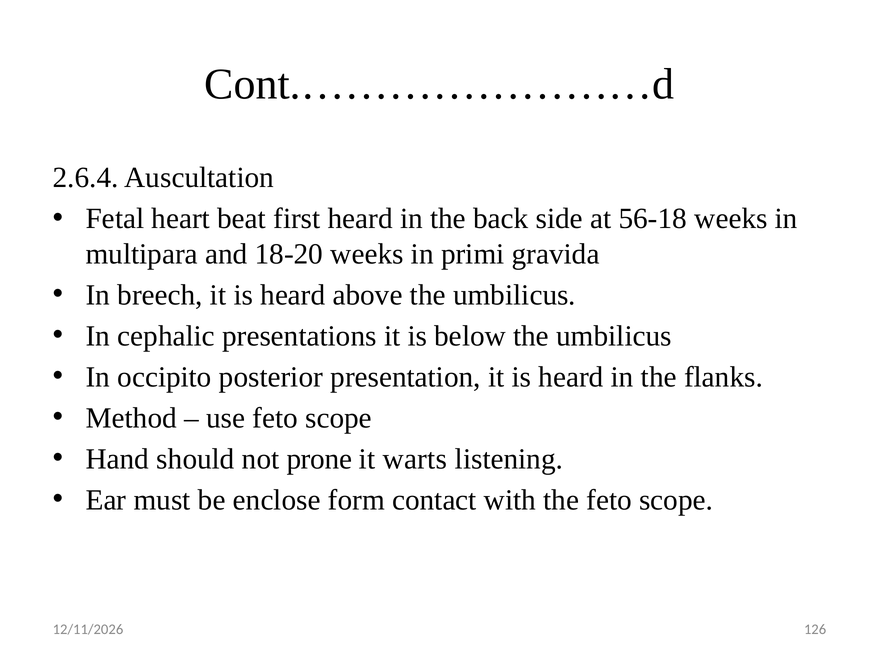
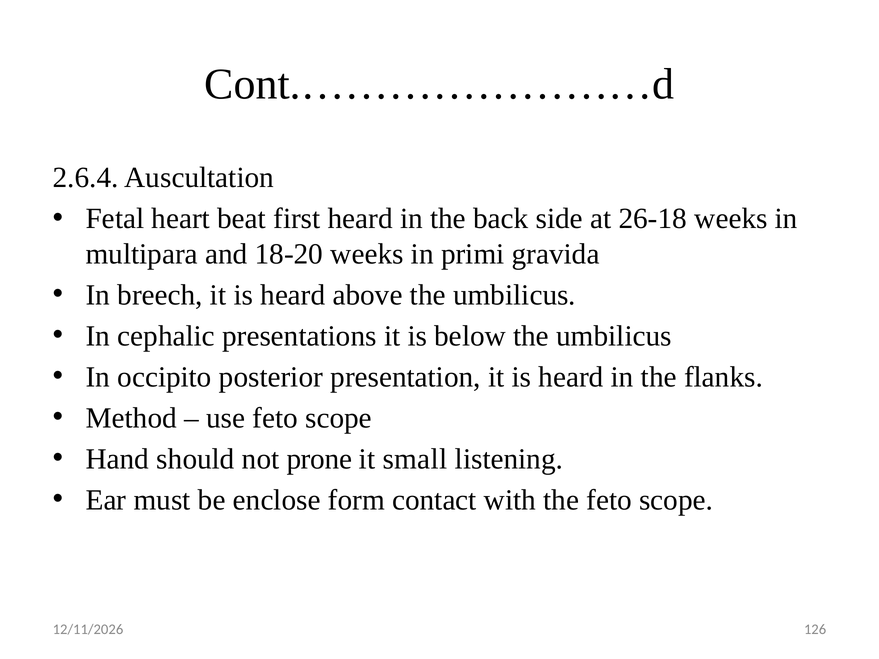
56-18: 56-18 -> 26-18
warts: warts -> small
